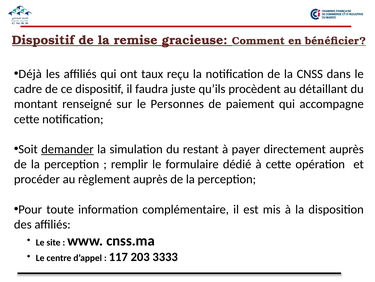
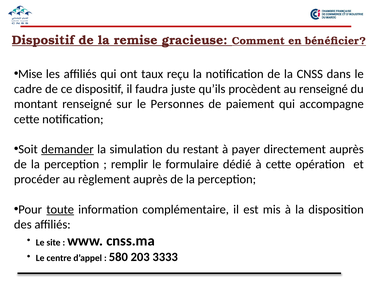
Déjà: Déjà -> Mise
au détaillant: détaillant -> renseigné
toute underline: none -> present
117: 117 -> 580
